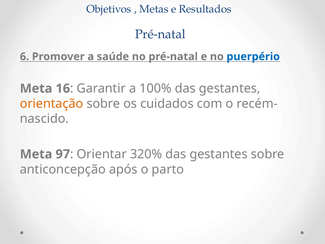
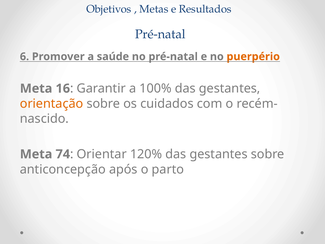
puerpério colour: blue -> orange
97: 97 -> 74
320%: 320% -> 120%
